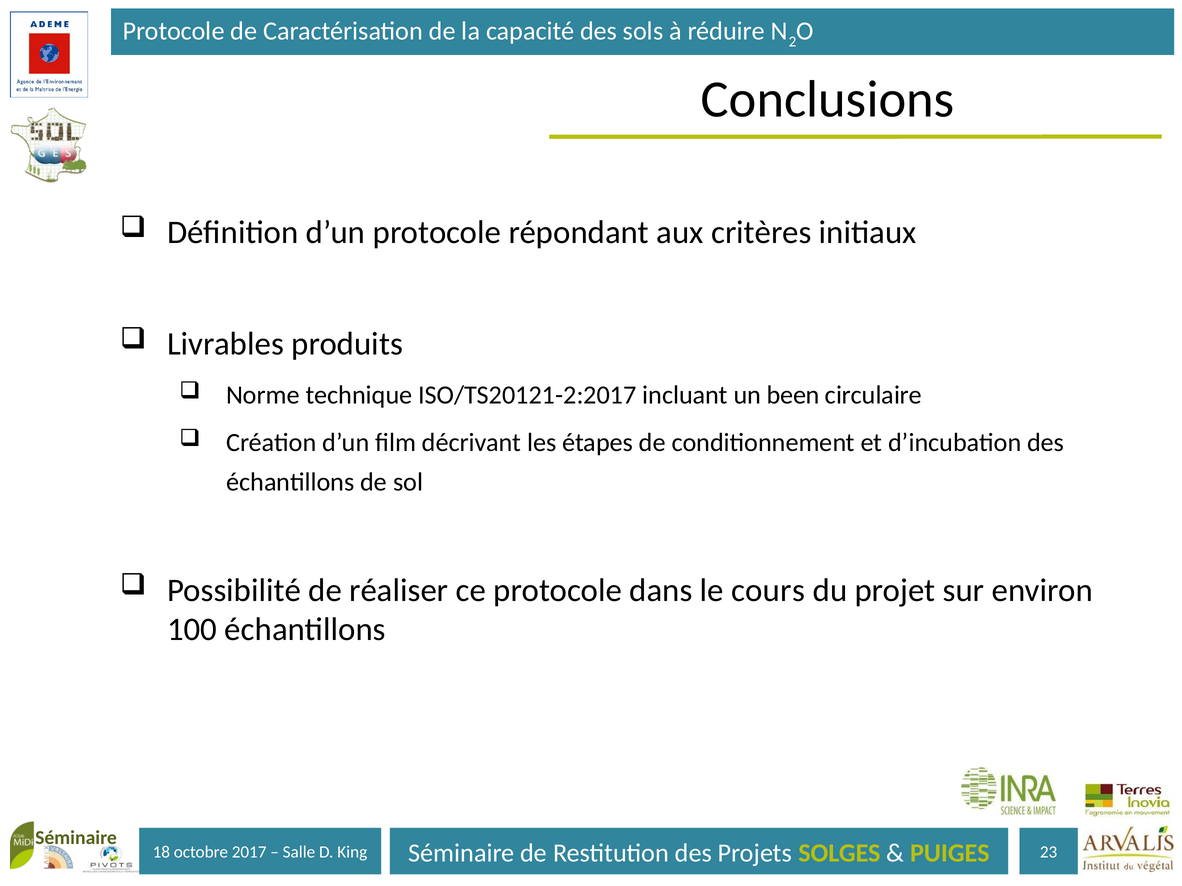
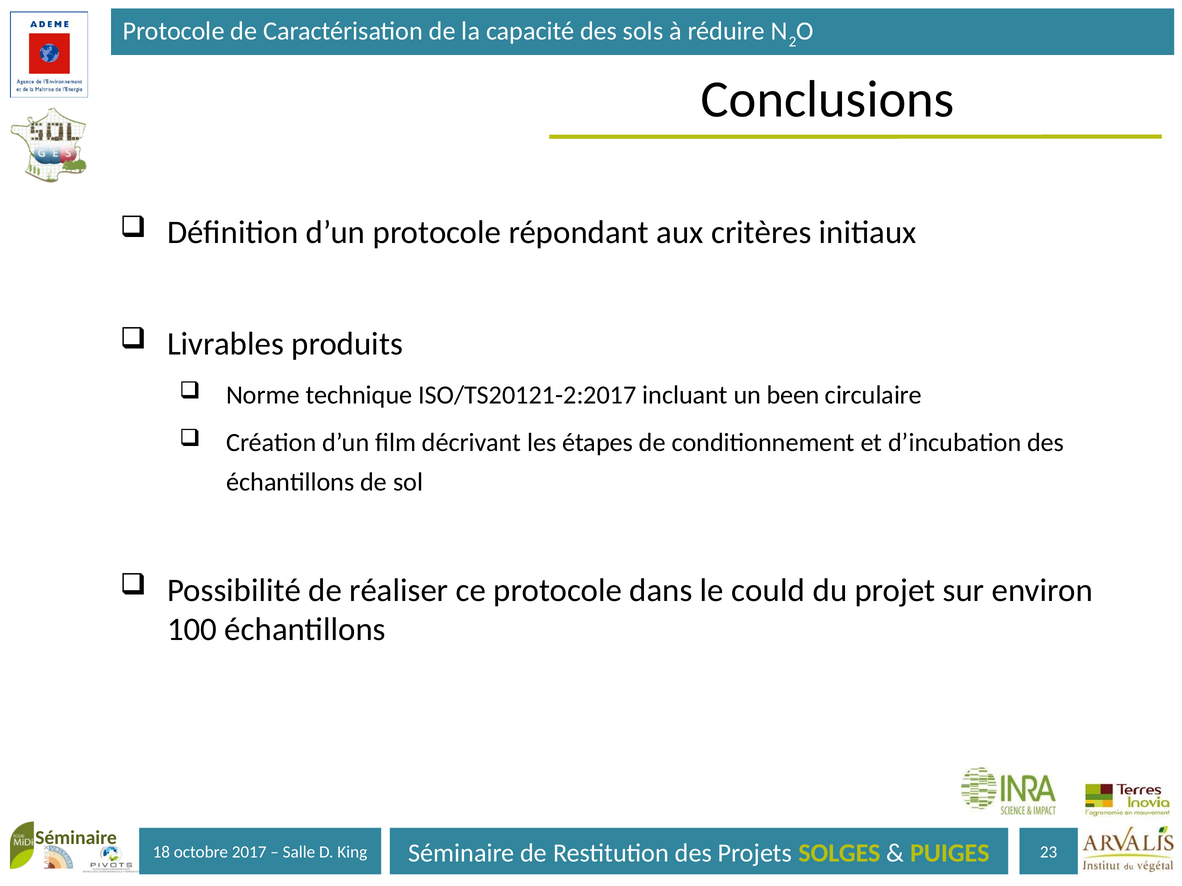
cours: cours -> could
